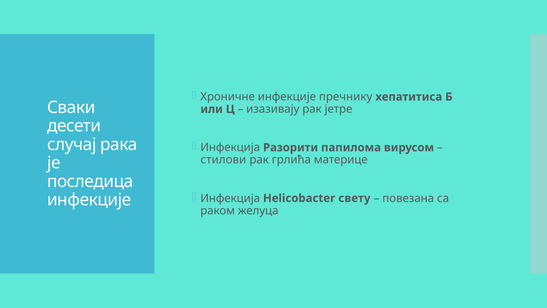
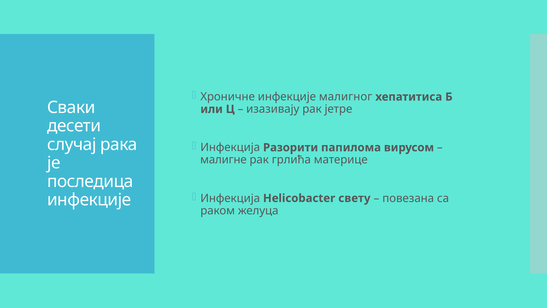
пречнику: пречнику -> малигног
стилови: стилови -> малигне
